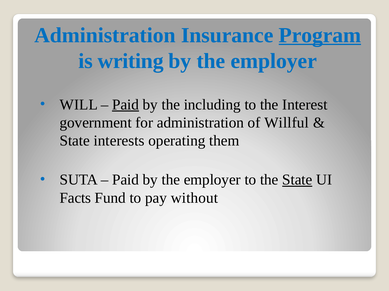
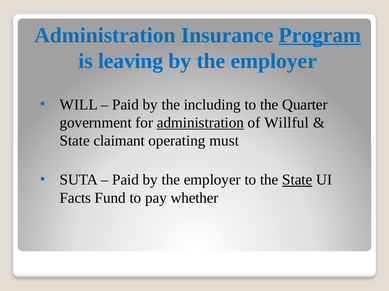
writing: writing -> leaving
Paid at (126, 105) underline: present -> none
Interest: Interest -> Quarter
administration at (200, 123) underline: none -> present
interests: interests -> claimant
them: them -> must
without: without -> whether
